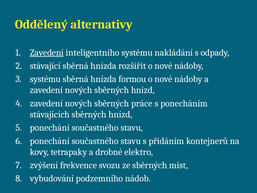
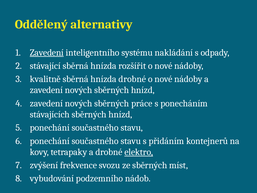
systému at (45, 79): systému -> kvalitně
hnízda formou: formou -> drobné
elektro underline: none -> present
